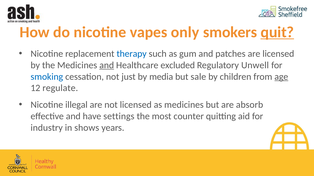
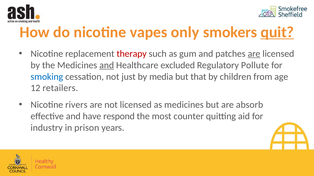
therapy colour: blue -> red
are at (254, 54) underline: none -> present
Unwell: Unwell -> Pollute
sale: sale -> that
age underline: present -> none
regulate: regulate -> retailers
illegal: illegal -> rivers
settings: settings -> respond
shows: shows -> prison
